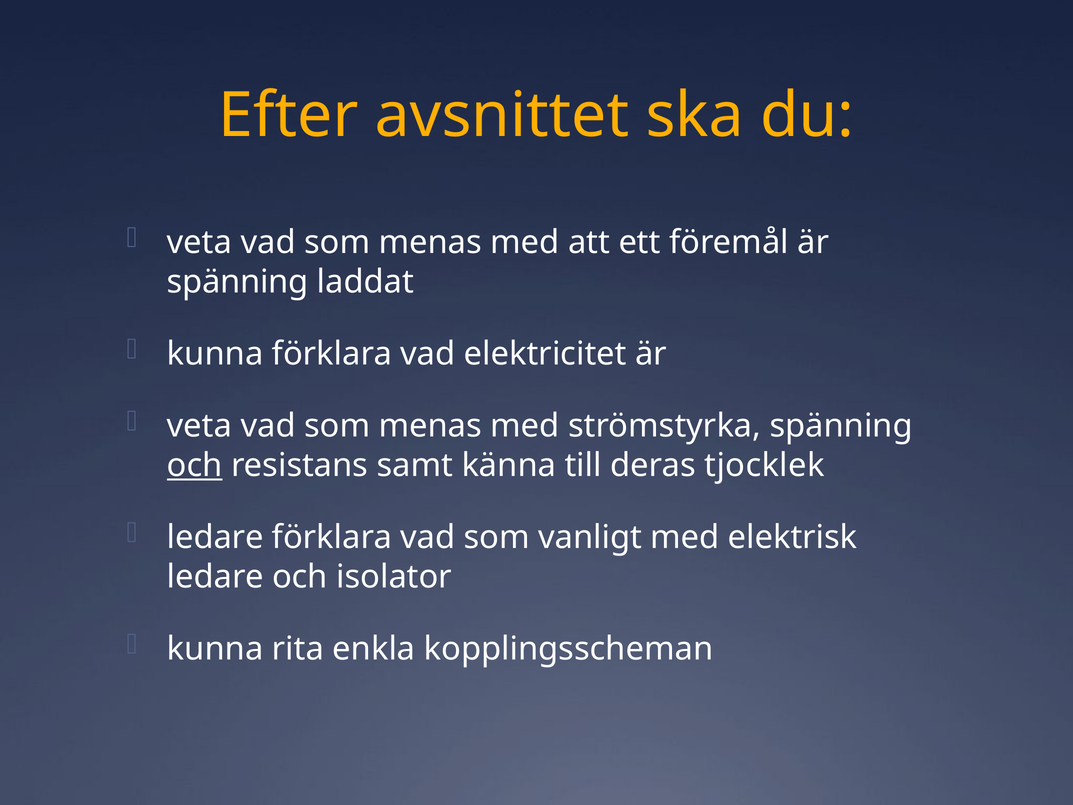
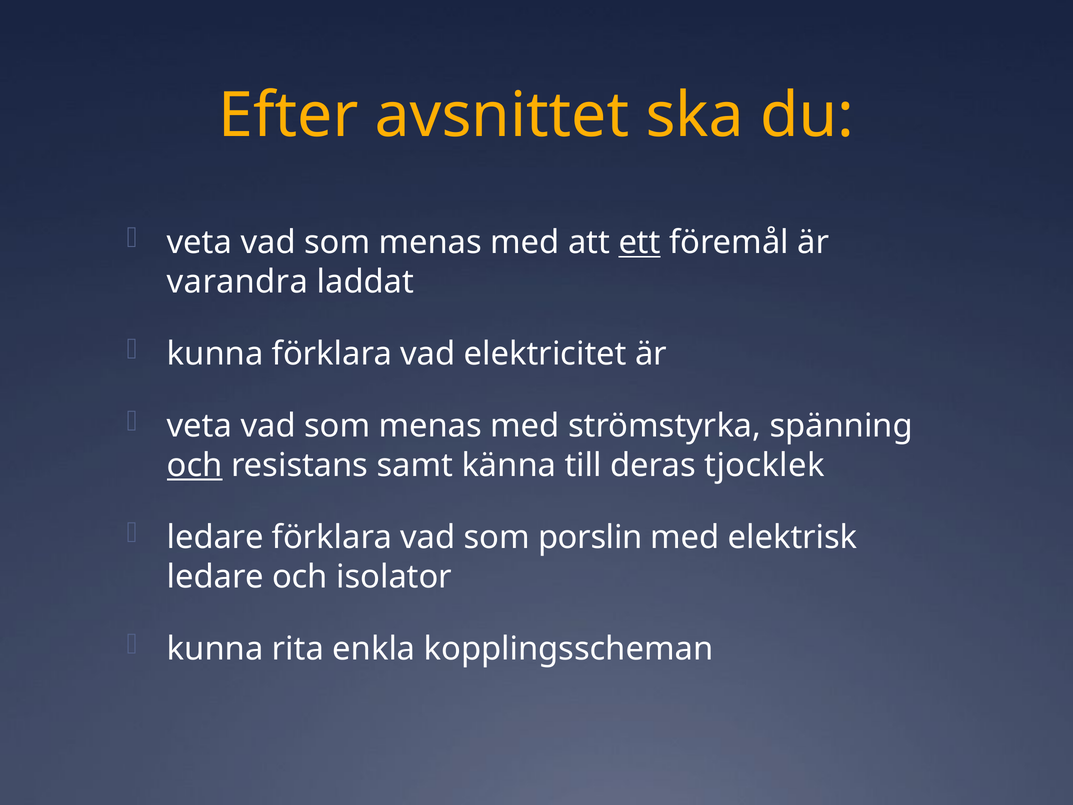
ett underline: none -> present
spänning at (238, 282): spänning -> varandra
vanligt: vanligt -> porslin
